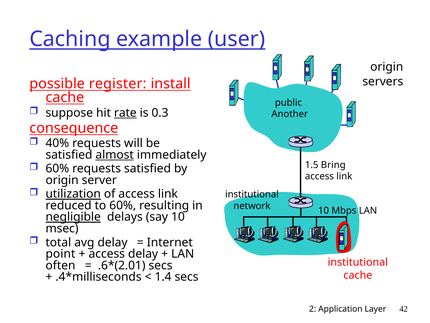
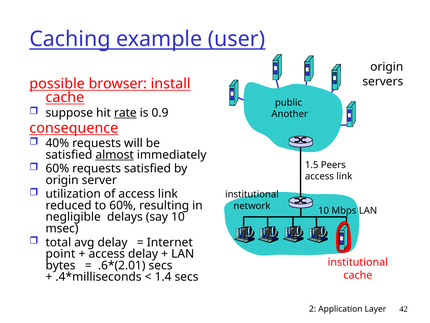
register: register -> browser
0.3: 0.3 -> 0.9
Bring: Bring -> Peers
utilization underline: present -> none
negligible underline: present -> none
often: often -> bytes
